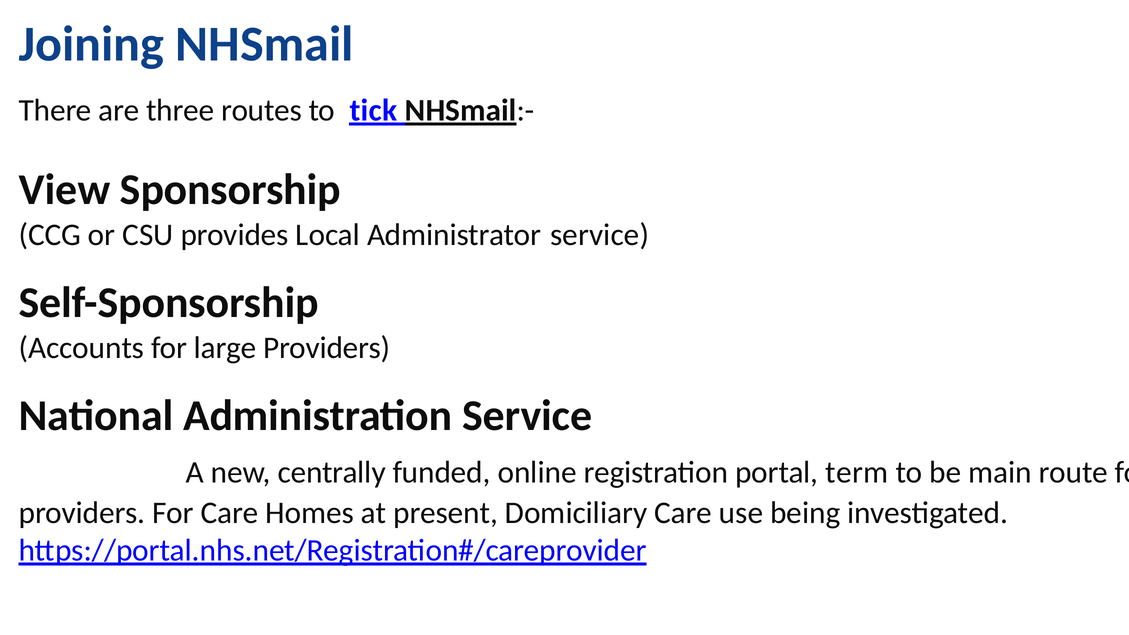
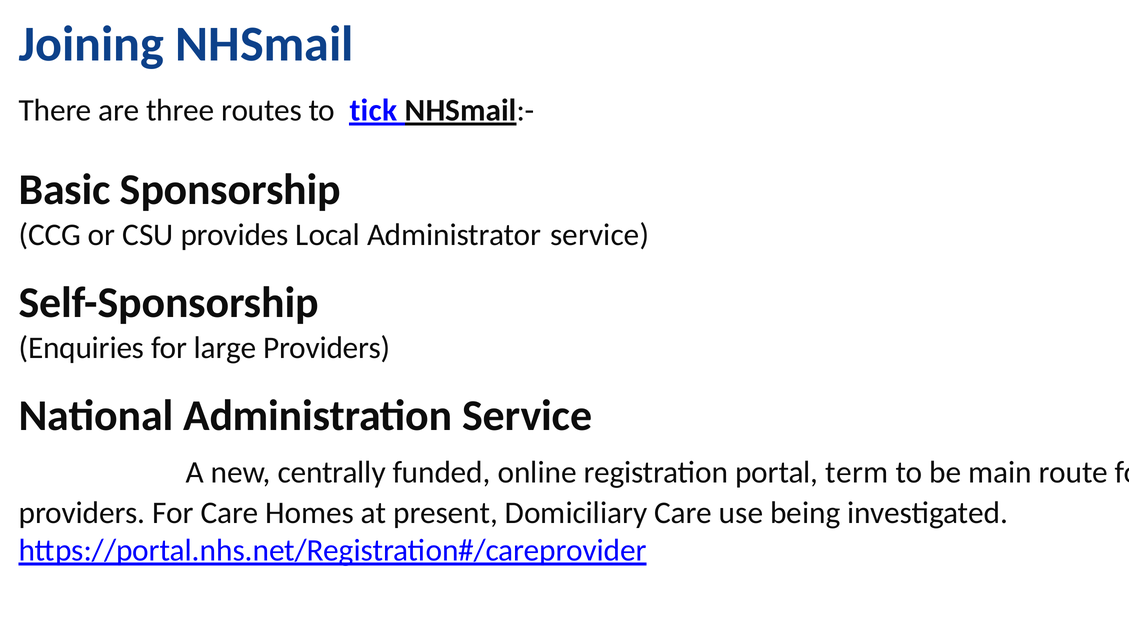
View: View -> Basic
Accounts: Accounts -> Enquiries
